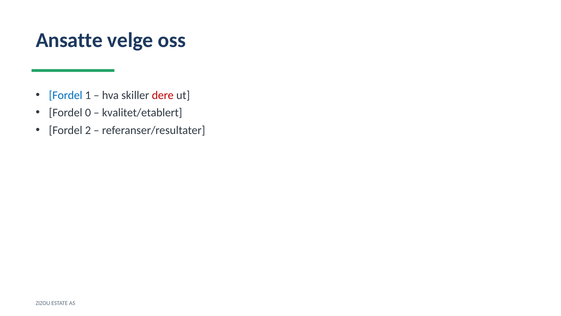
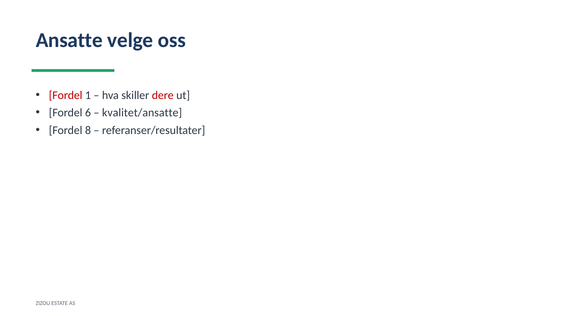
Fordel at (66, 95) colour: blue -> red
0: 0 -> 6
kvalitet/etablert: kvalitet/etablert -> kvalitet/ansatte
2: 2 -> 8
